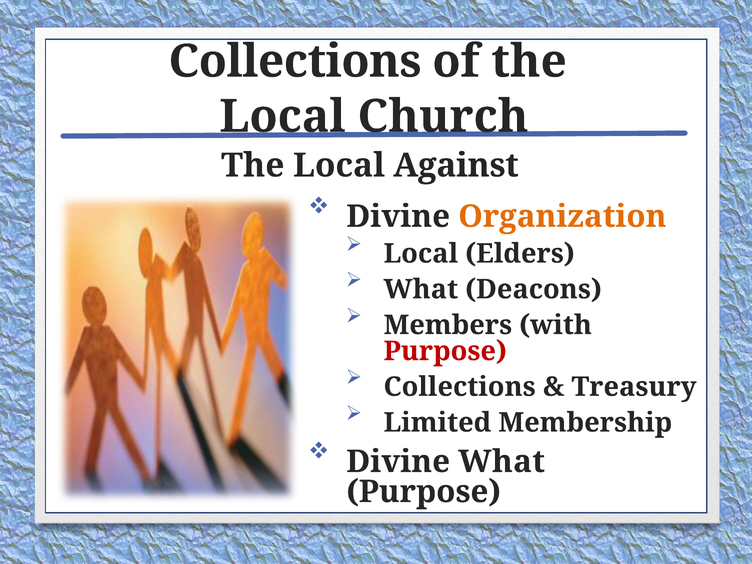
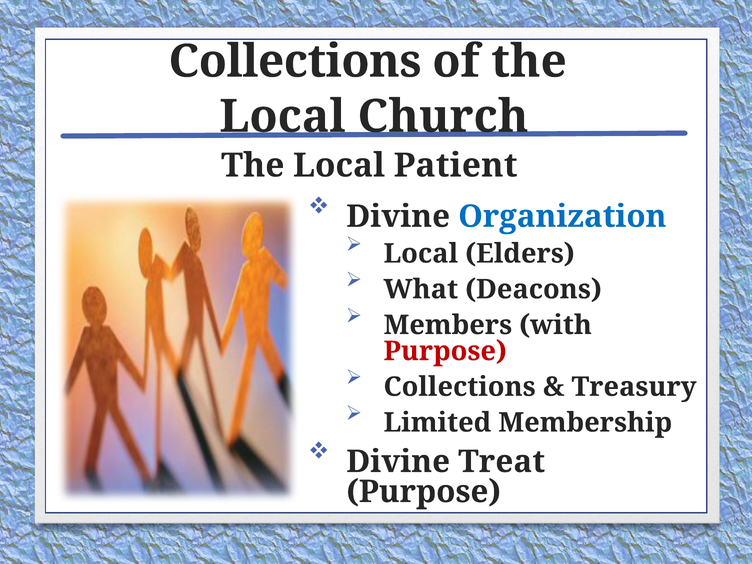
Against: Against -> Patient
Organization colour: orange -> blue
Divine What: What -> Treat
